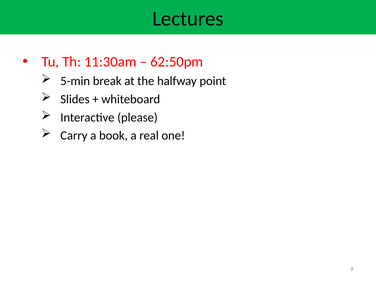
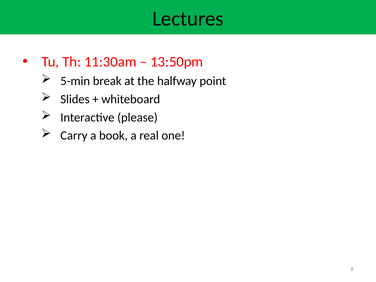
62:50pm: 62:50pm -> 13:50pm
